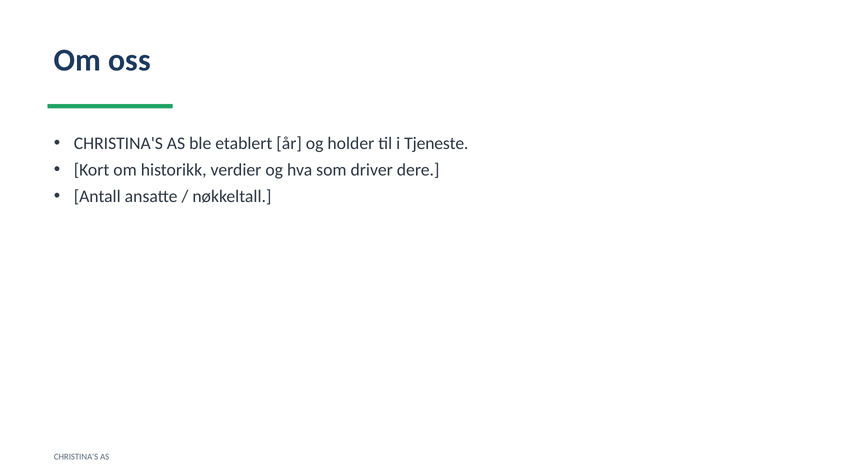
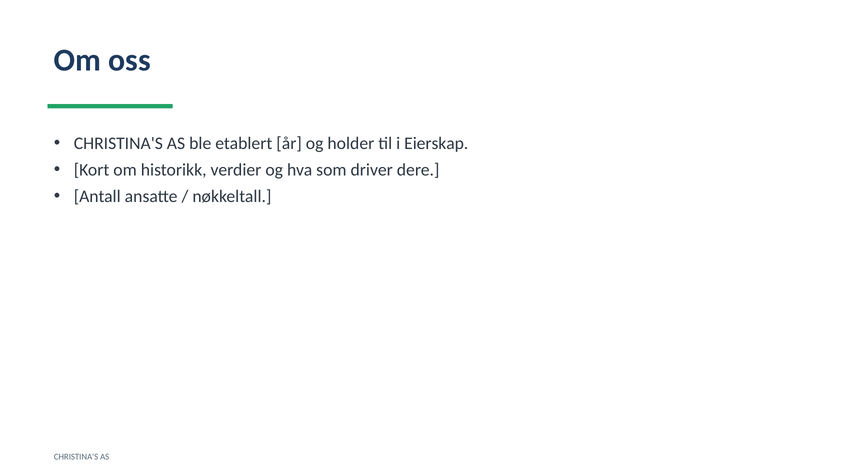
Tjeneste: Tjeneste -> Eierskap
